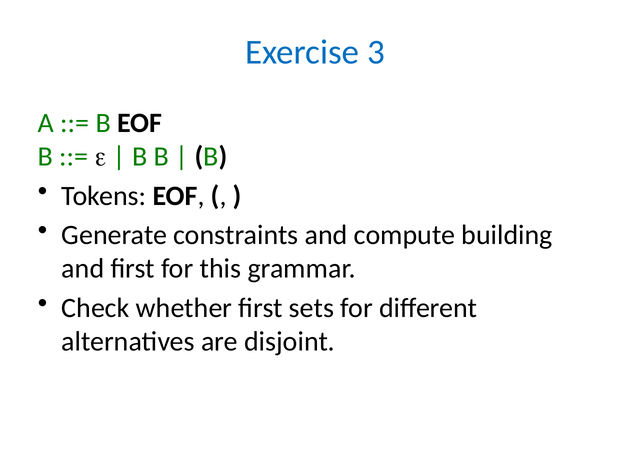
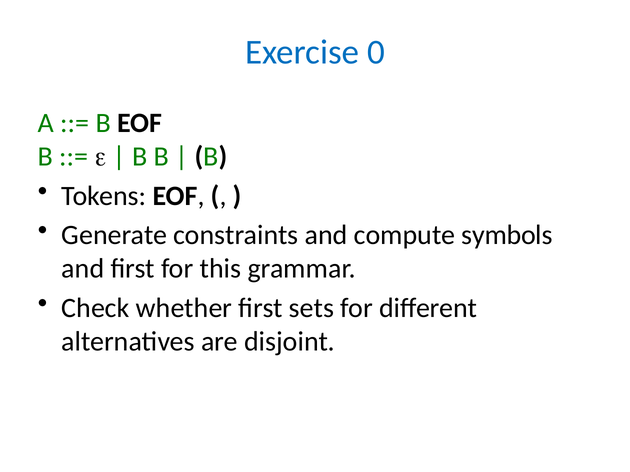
3: 3 -> 0
building: building -> symbols
